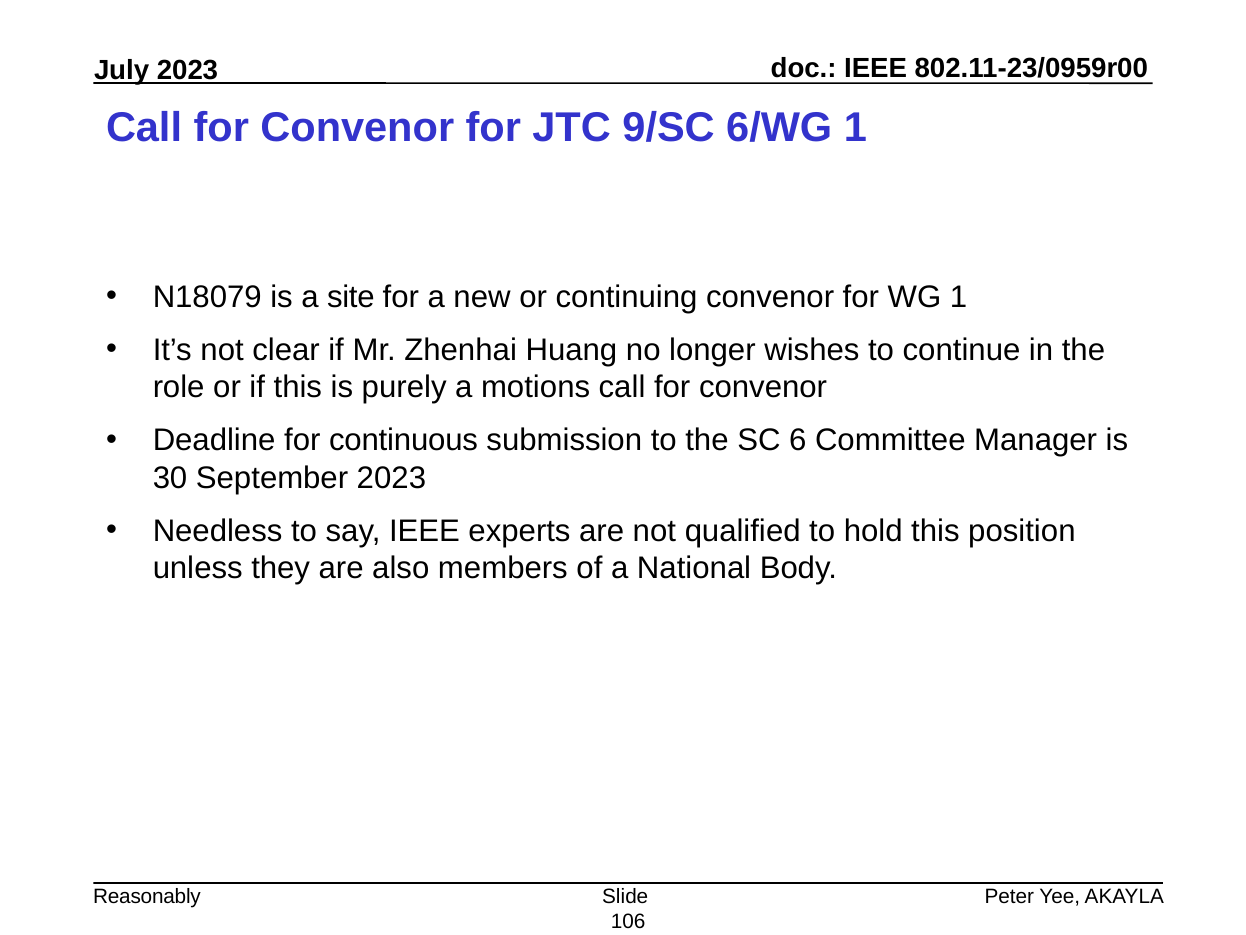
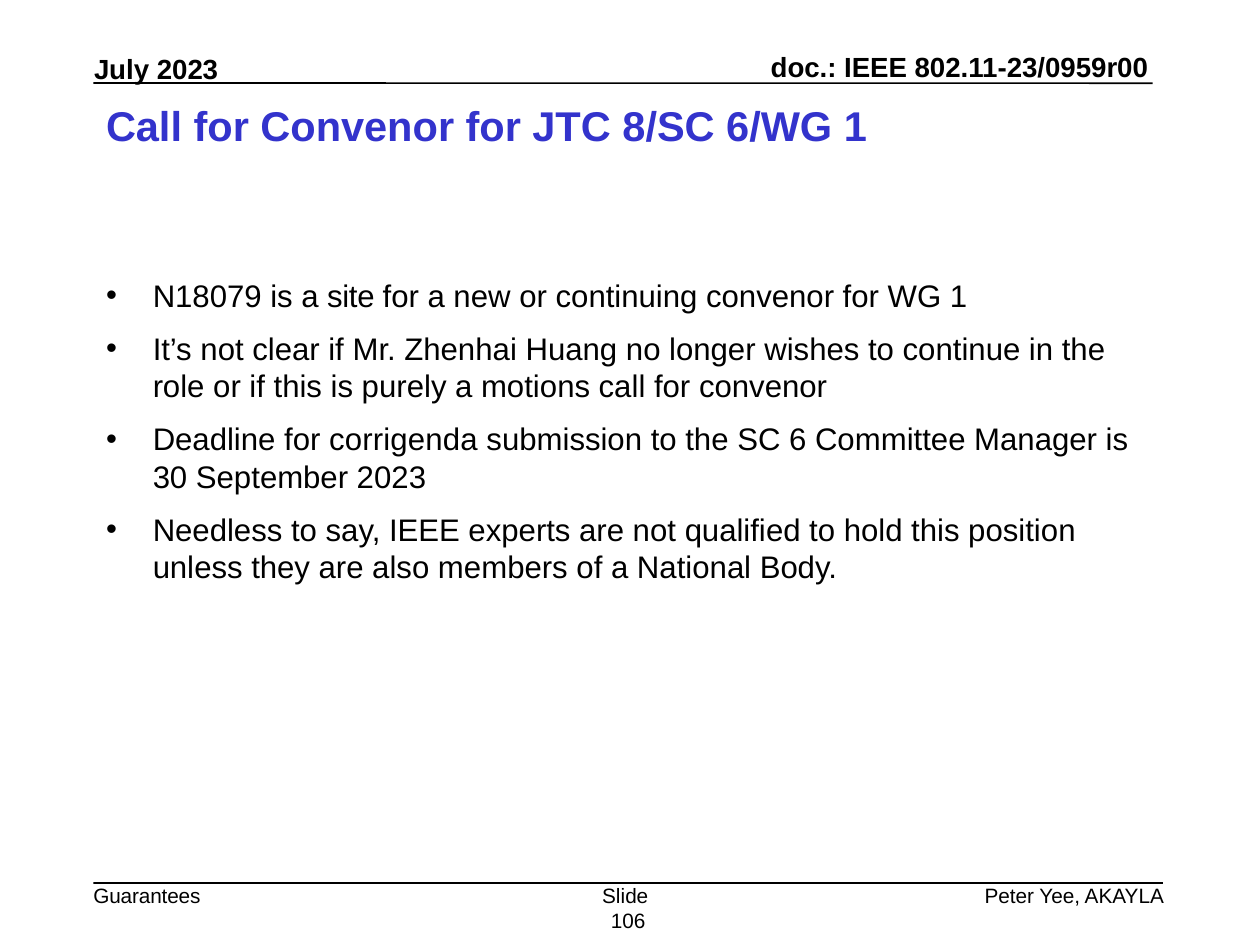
9/SC: 9/SC -> 8/SC
continuous: continuous -> corrigenda
Reasonably: Reasonably -> Guarantees
